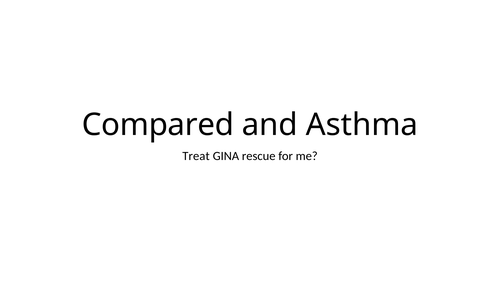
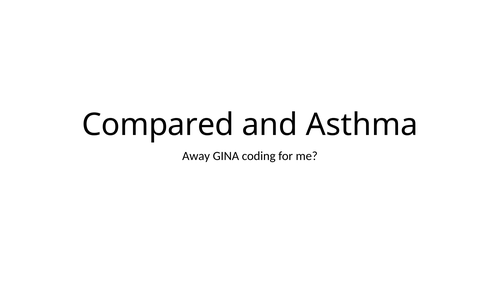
Treat: Treat -> Away
rescue: rescue -> coding
